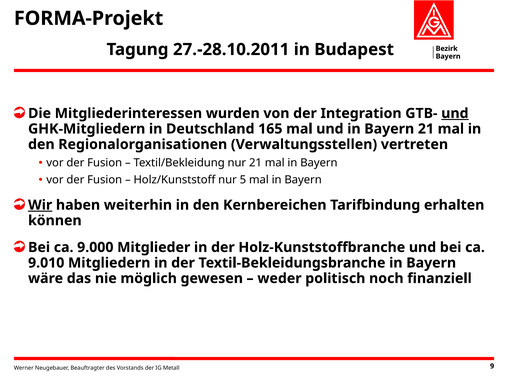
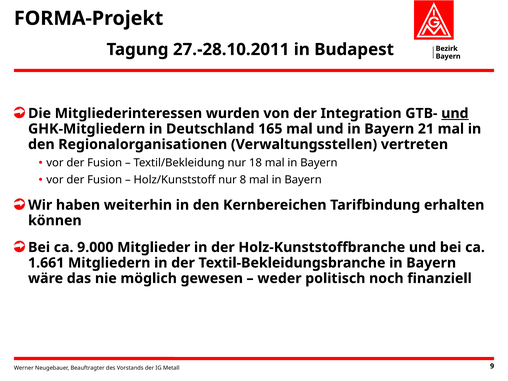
nur 21: 21 -> 18
5: 5 -> 8
Wir underline: present -> none
9.010: 9.010 -> 1.661
